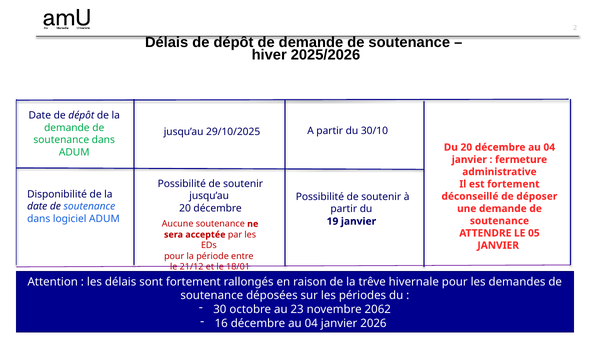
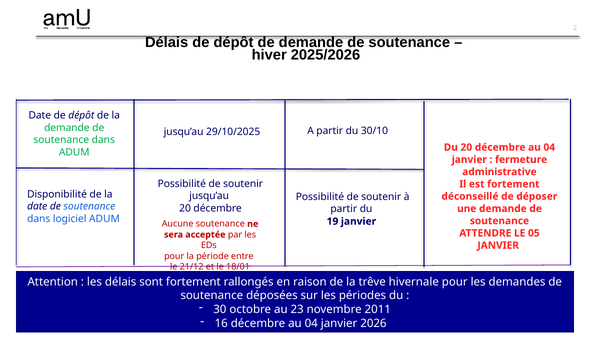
2062: 2062 -> 2011
